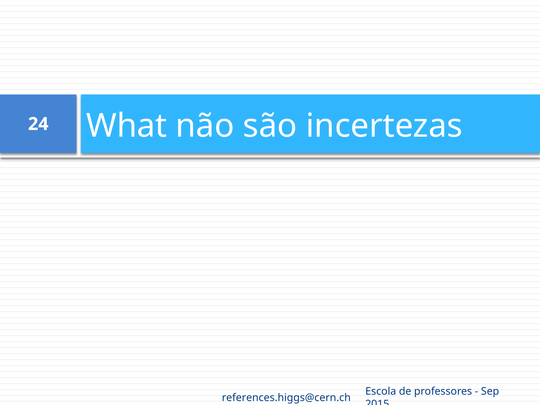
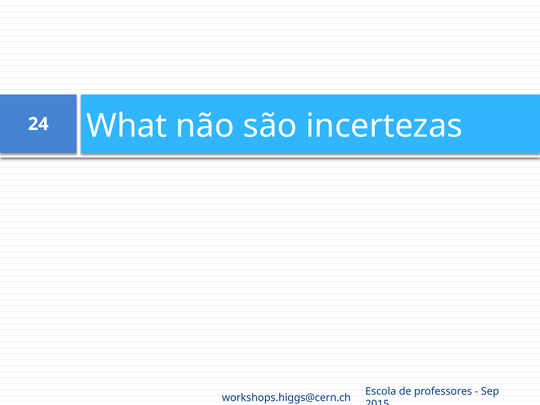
references.higgs@cern.ch: references.higgs@cern.ch -> workshops.higgs@cern.ch
